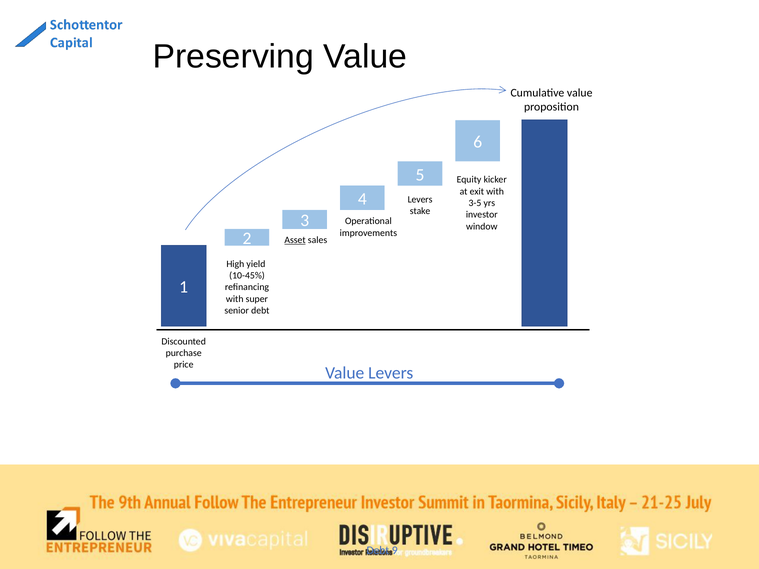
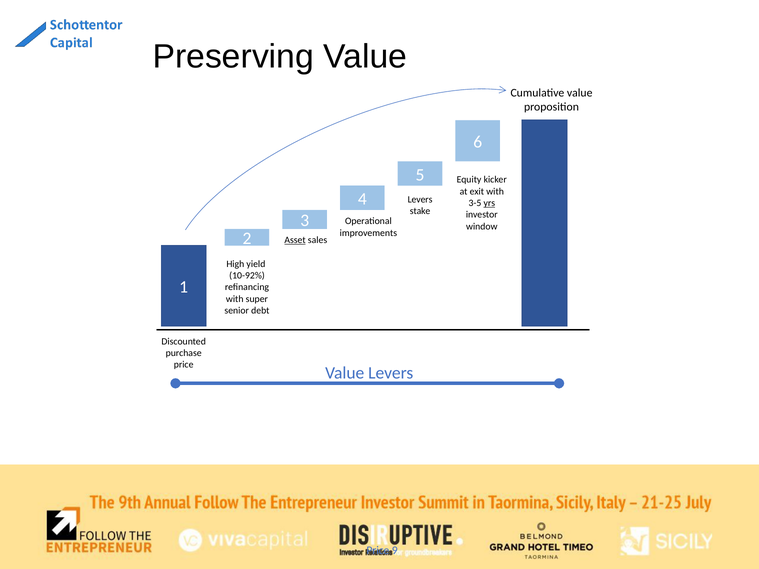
yrs underline: none -> present
10-45%: 10-45% -> 10-92%
Debt at (378, 550): Debt -> Price
